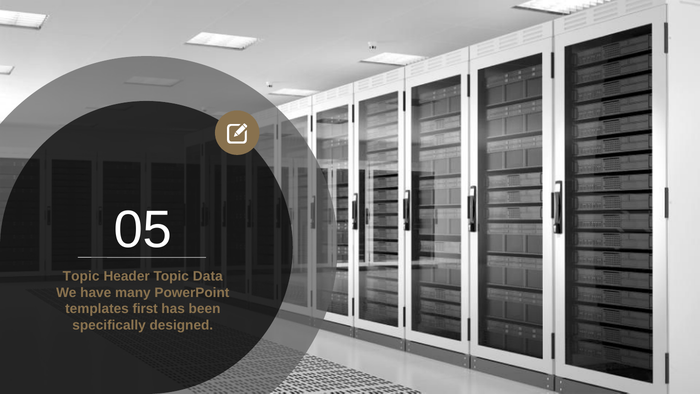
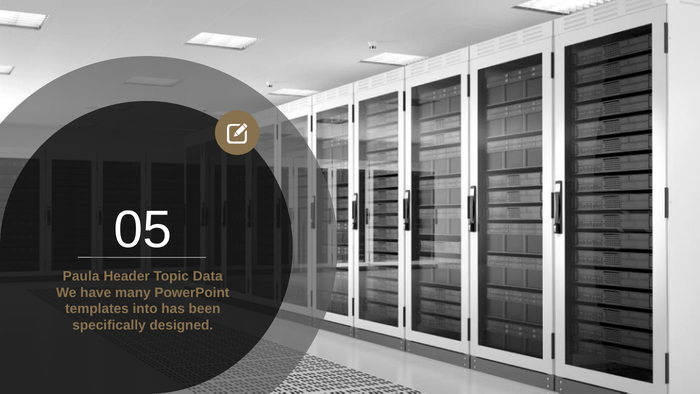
Topic at (81, 276): Topic -> Paula
first: first -> into
